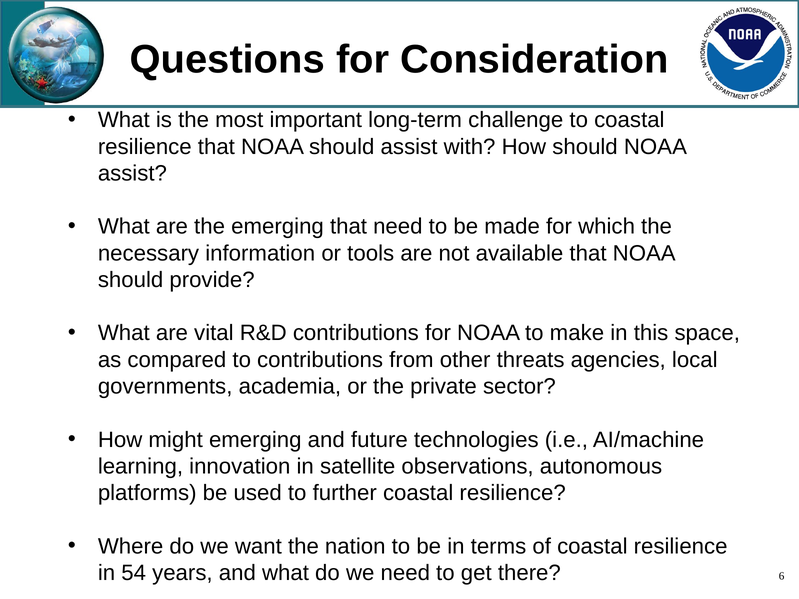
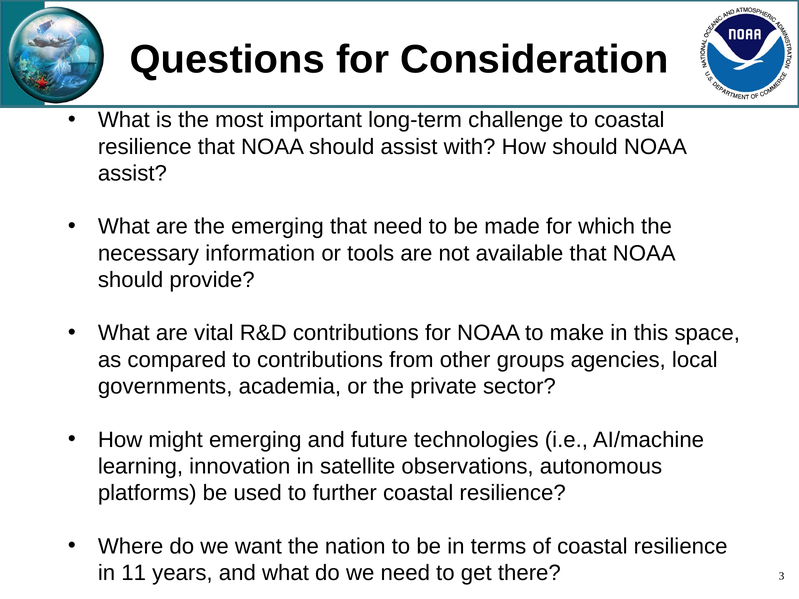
threats: threats -> groups
54: 54 -> 11
6: 6 -> 3
